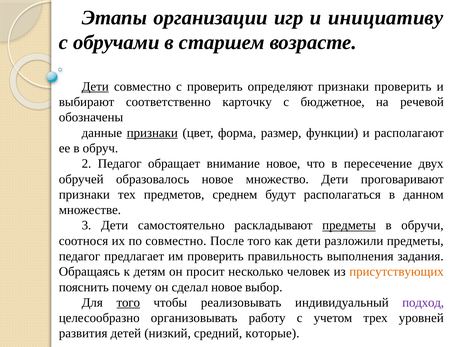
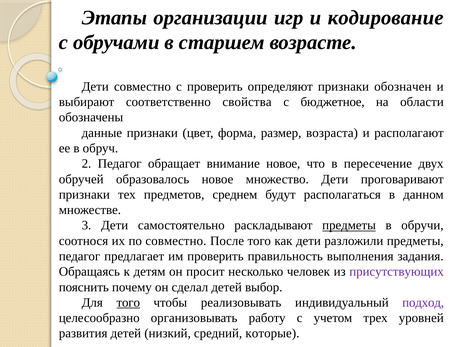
инициативу: инициативу -> кодирование
Дети at (95, 87) underline: present -> none
признаки проверить: проверить -> обозначен
карточку: карточку -> свойства
речевой: речевой -> области
признаки at (152, 133) underline: present -> none
функции: функции -> возраста
присутствующих colour: orange -> purple
сделал новое: новое -> детей
